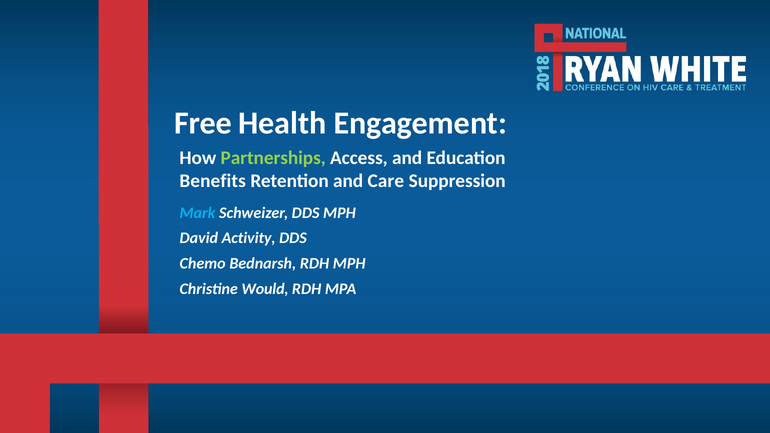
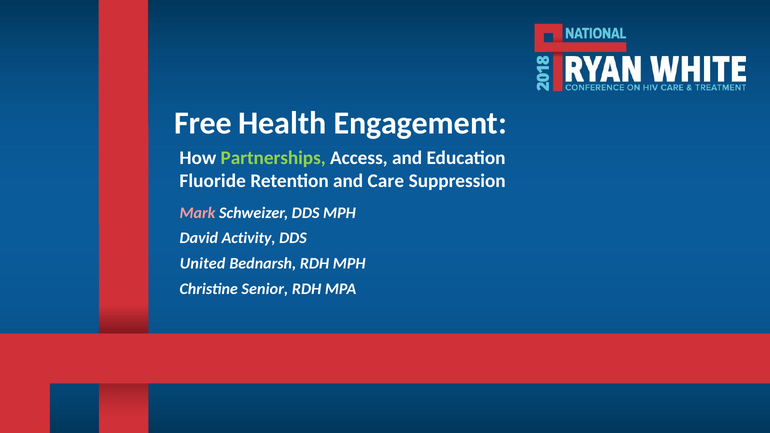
Benefits: Benefits -> Fluoride
Mark colour: light blue -> pink
Chemo: Chemo -> United
Would: Would -> Senior
